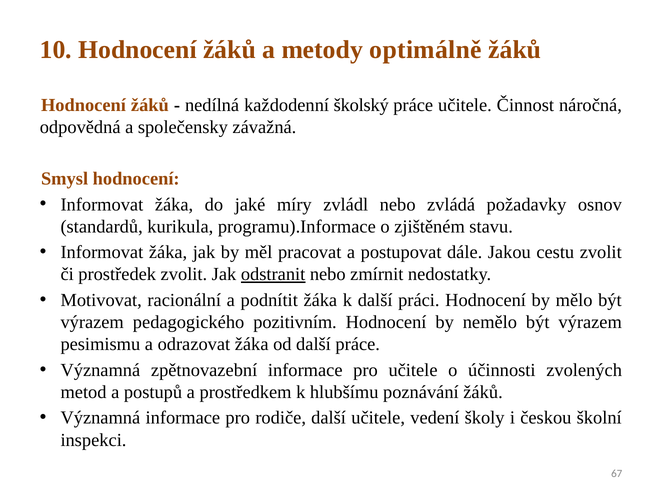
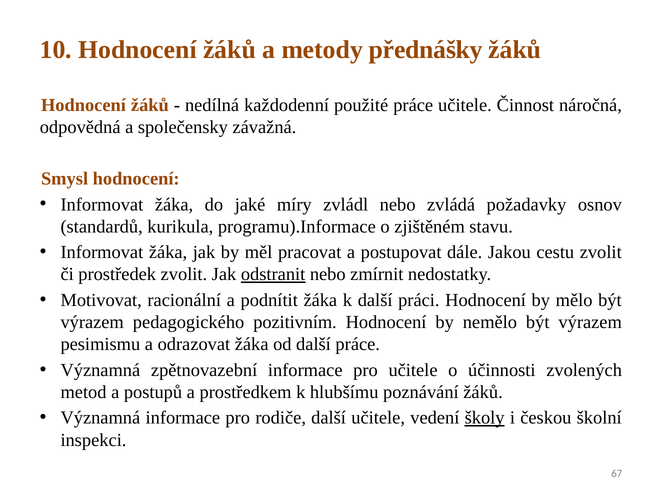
optimálně: optimálně -> přednášky
školský: školský -> použité
školy underline: none -> present
